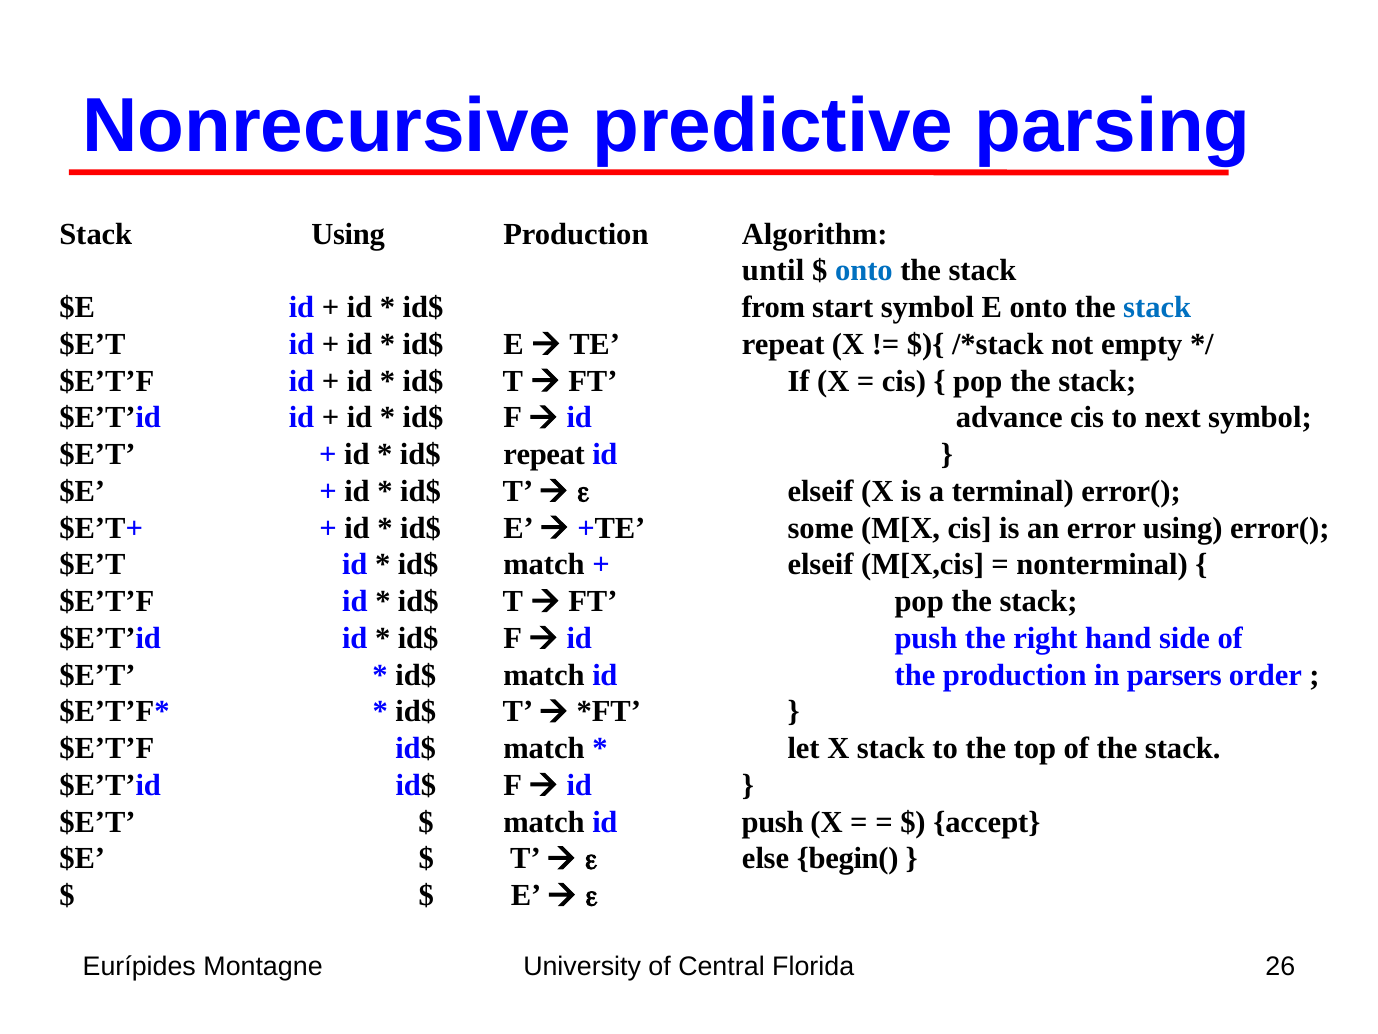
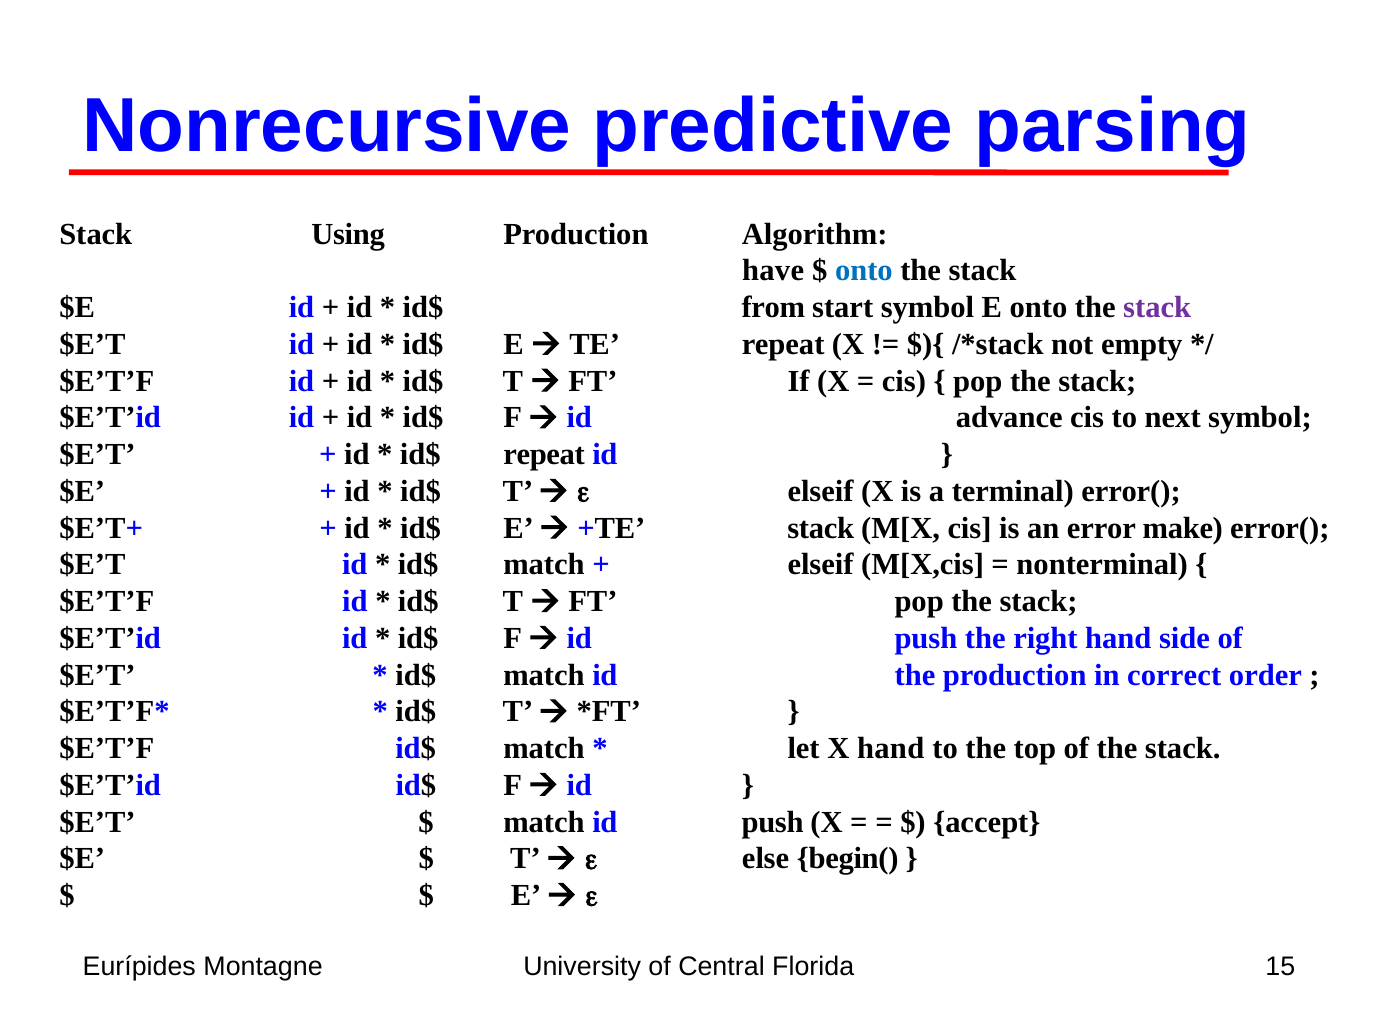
until: until -> have
stack at (1157, 307) colour: blue -> purple
some at (821, 528): some -> stack
error using: using -> make
parsers: parsers -> correct
X stack: stack -> hand
26: 26 -> 15
